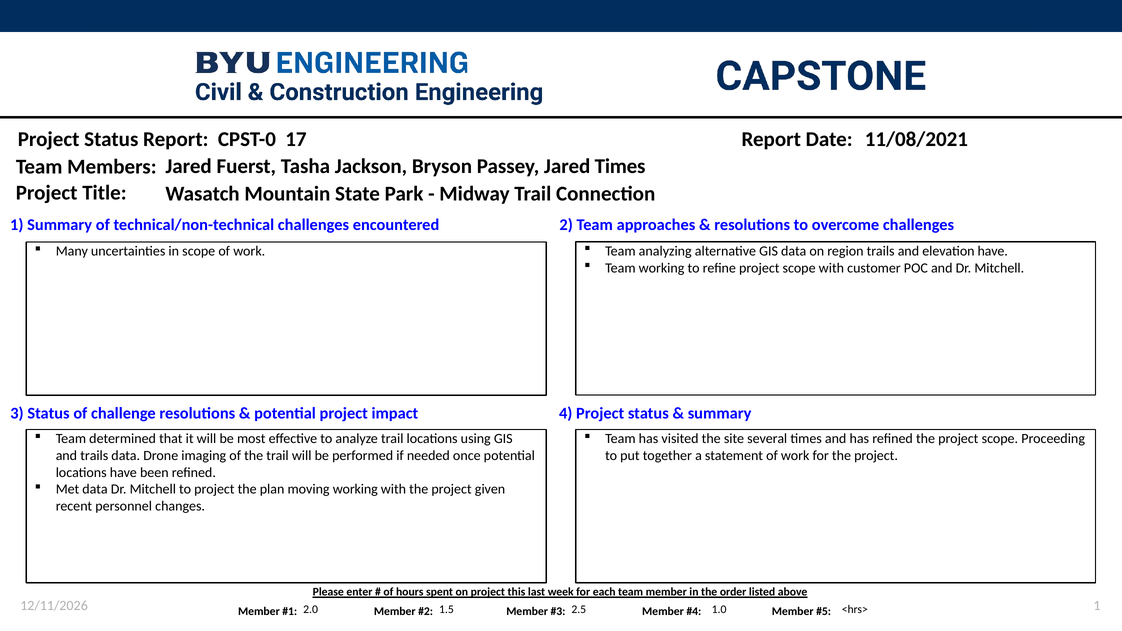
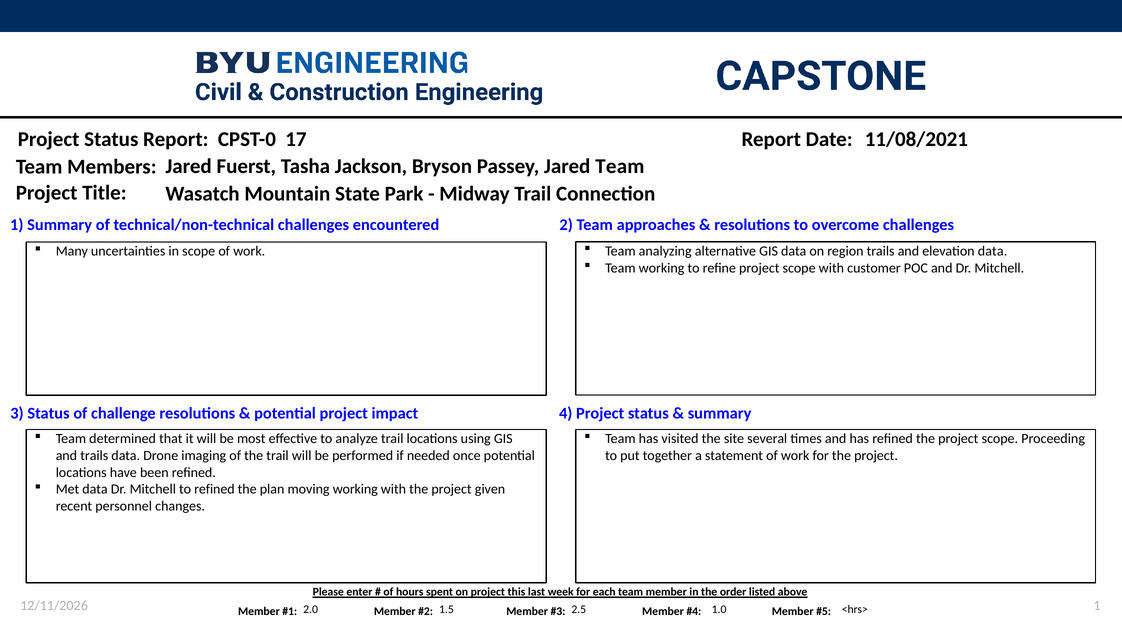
Jared Times: Times -> Team
elevation have: have -> data
to project: project -> refined
